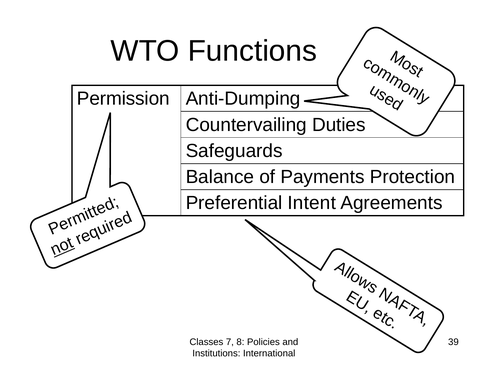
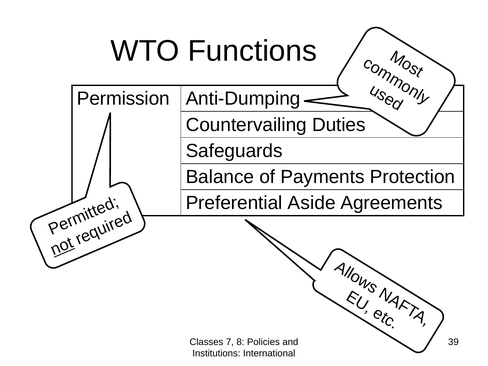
Intent: Intent -> Aside
